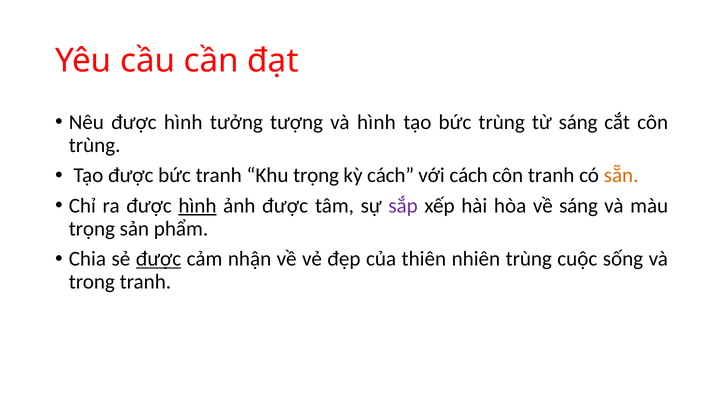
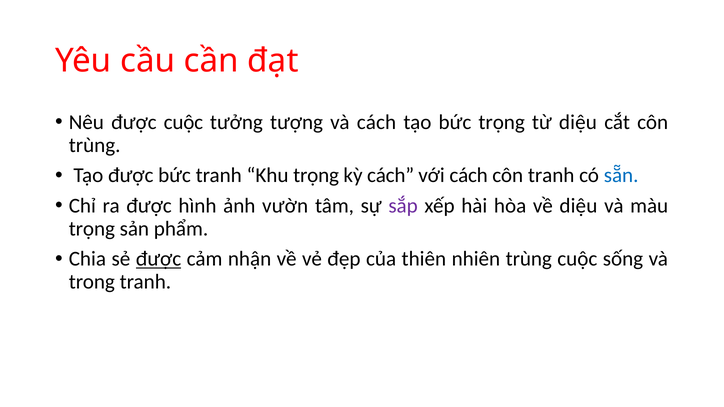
Nêu được hình: hình -> cuộc
và hình: hình -> cách
bức trùng: trùng -> trọng
từ sáng: sáng -> diệu
sẵn colour: orange -> blue
hình at (197, 206) underline: present -> none
ảnh được: được -> vườn
về sáng: sáng -> diệu
